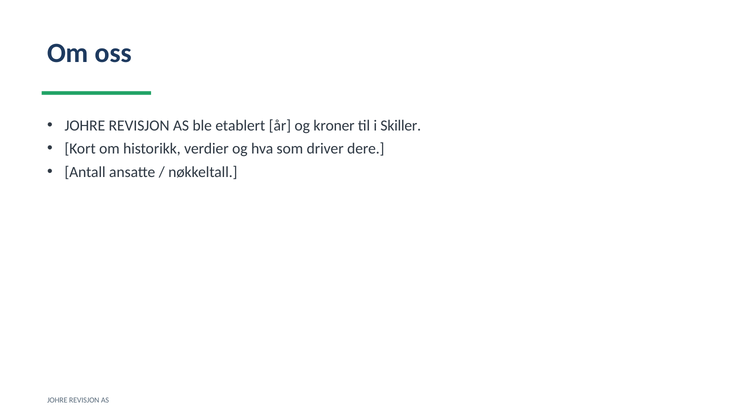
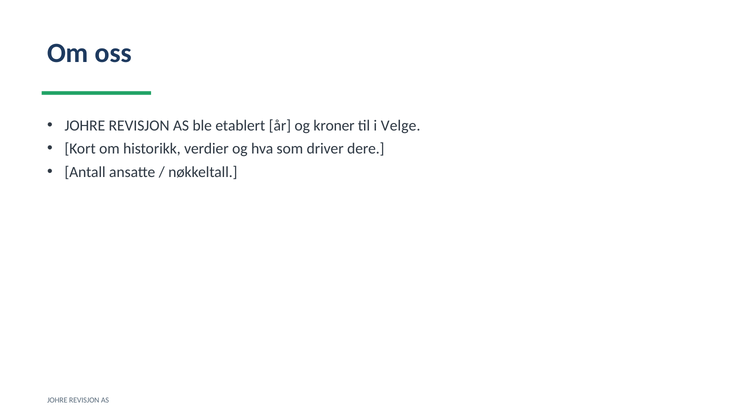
Skiller: Skiller -> Velge
